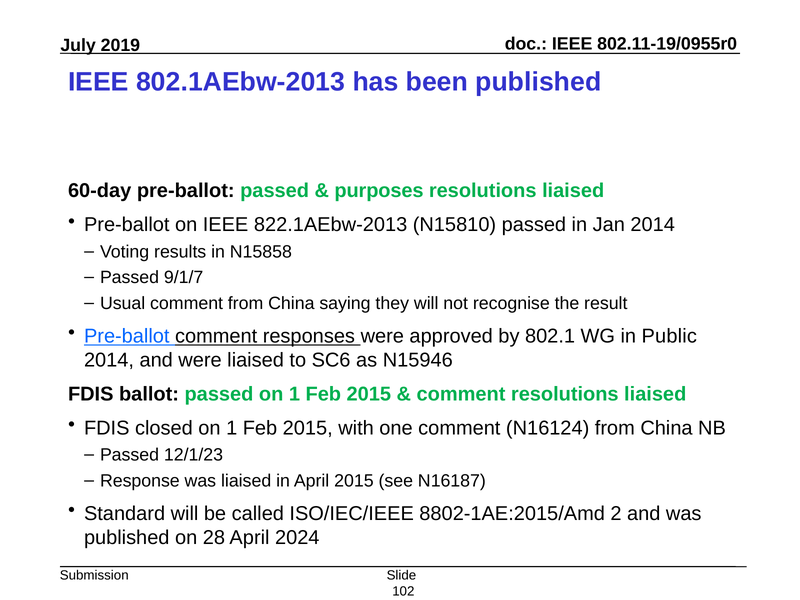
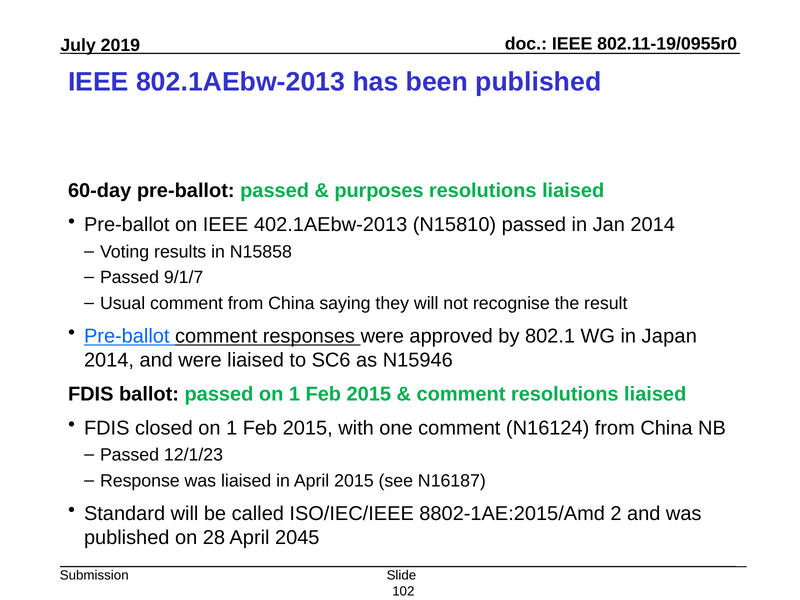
822.1AEbw-2013: 822.1AEbw-2013 -> 402.1AEbw-2013
Public: Public -> Japan
2024: 2024 -> 2045
